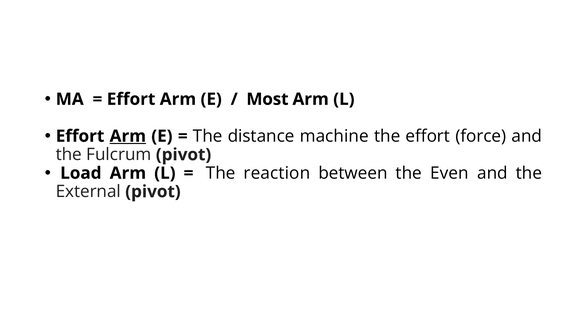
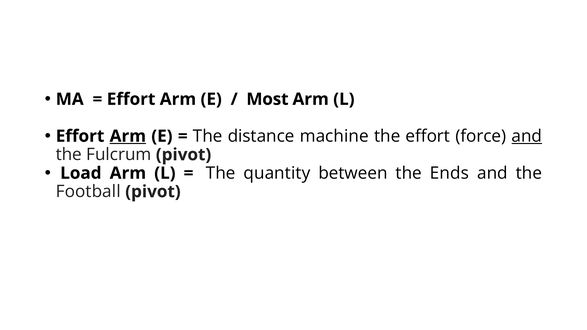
and at (527, 136) underline: none -> present
reaction: reaction -> quantity
Even: Even -> Ends
External: External -> Football
